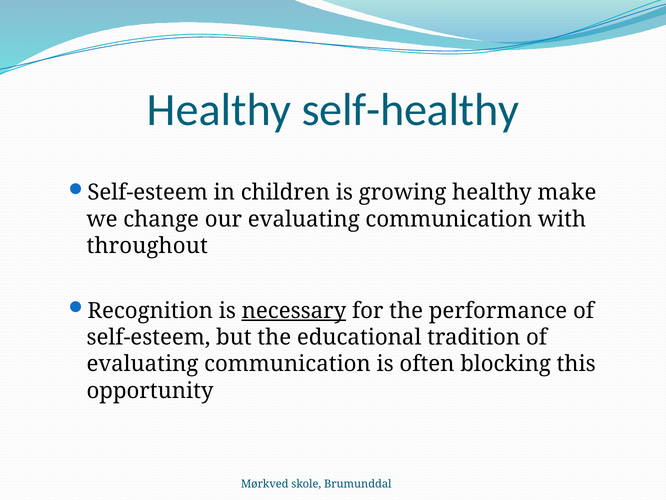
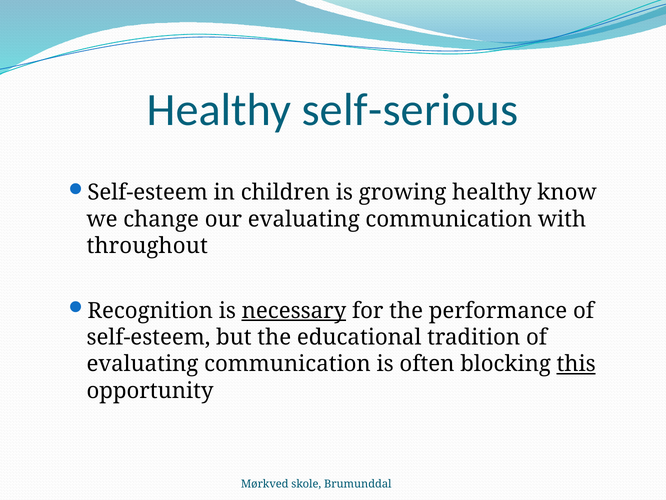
self-healthy: self-healthy -> self-serious
make: make -> know
this underline: none -> present
